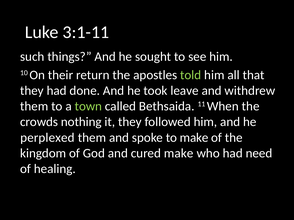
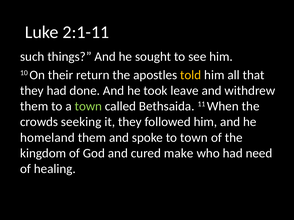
3:1-11: 3:1-11 -> 2:1-11
told colour: light green -> yellow
nothing: nothing -> seeking
perplexed: perplexed -> homeland
to make: make -> town
